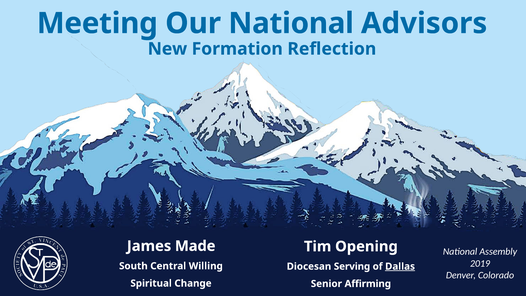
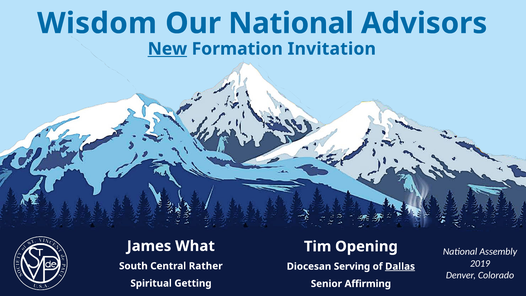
Meeting: Meeting -> Wisdom
New underline: none -> present
Reflection: Reflection -> Invitation
Made: Made -> What
Willing: Willing -> Rather
Change: Change -> Getting
